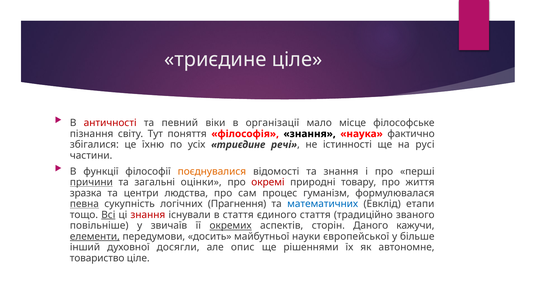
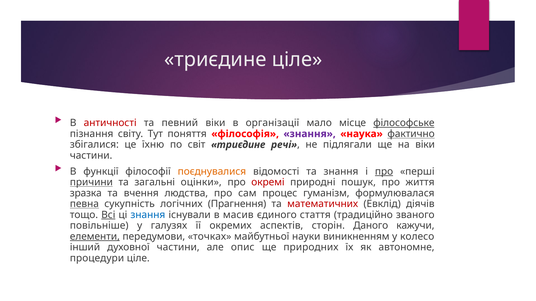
філософське underline: none -> present
знання at (310, 134) colour: black -> purple
фактично underline: none -> present
усіх: усіх -> світ
істинності: істинності -> підлягали
на русі: русі -> віки
про at (384, 172) underline: none -> present
товару: товару -> пошук
центри: центри -> вчення
математичних colour: blue -> red
етапи: етапи -> діячів
знання at (148, 215) colour: red -> blue
в стаття: стаття -> масив
звичаїв: звичаїв -> галузях
окремих underline: present -> none
досить: досить -> точках
європейської: європейської -> виникненням
більше: більше -> колесо
духовної досягли: досягли -> частини
рішеннями: рішеннями -> природних
товариство: товариство -> процедури
